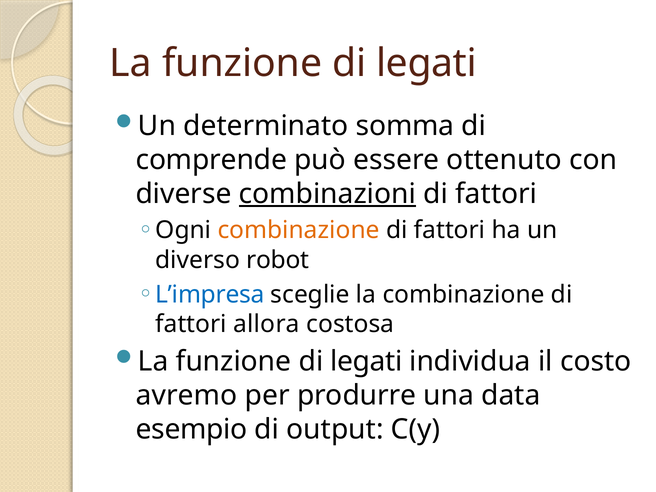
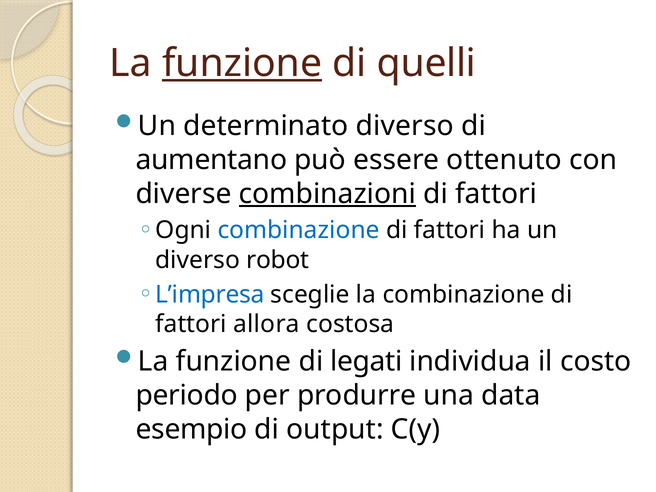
funzione at (242, 63) underline: none -> present
legati at (426, 63): legati -> quelli
determinato somma: somma -> diverso
comprende: comprende -> aumentano
combinazione at (299, 230) colour: orange -> blue
avremo: avremo -> periodo
